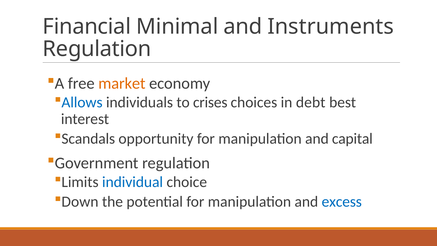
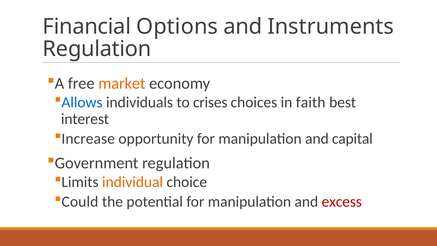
Minimal: Minimal -> Options
debt: debt -> faith
Scandals: Scandals -> Increase
individual colour: blue -> orange
Down: Down -> Could
excess colour: blue -> red
